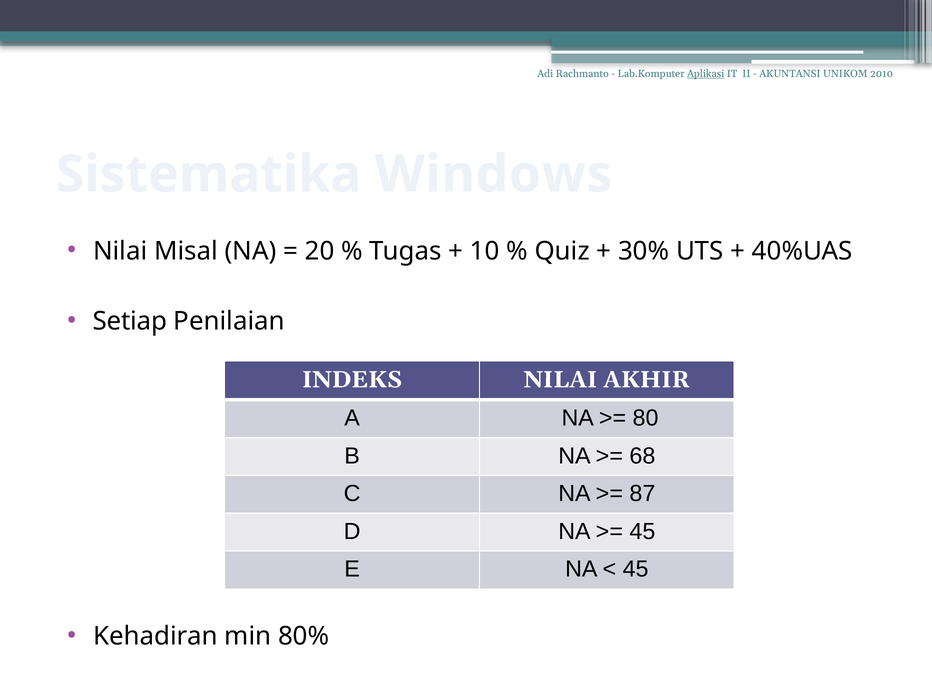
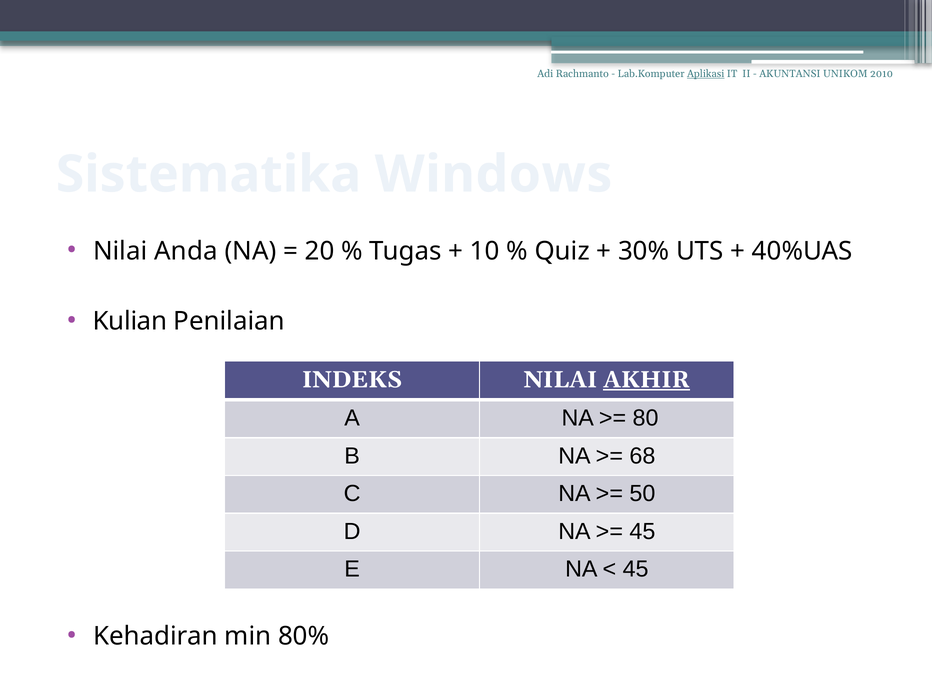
Misal: Misal -> Anda
Setiap: Setiap -> Kulian
AKHIR underline: none -> present
87: 87 -> 50
